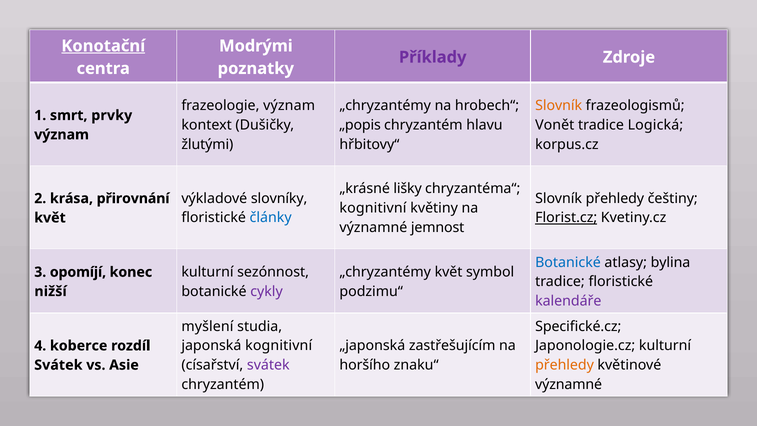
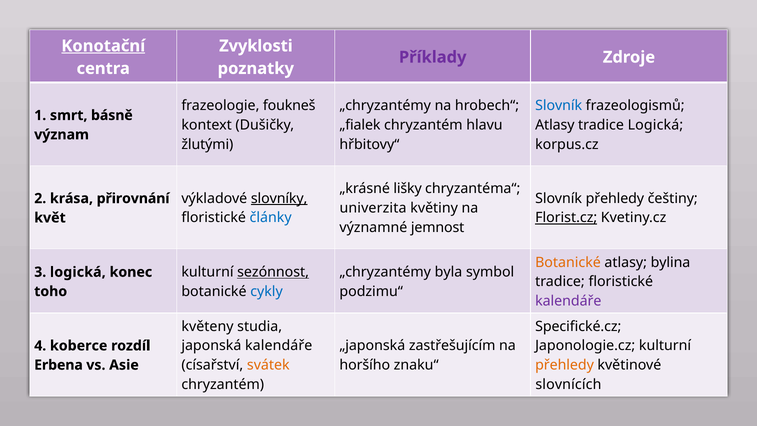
Modrými: Modrými -> Zvyklosti
frazeologie význam: význam -> foukneš
Slovník at (559, 106) colour: orange -> blue
prvky: prvky -> básně
„popis: „popis -> „fialek
Vonět at (555, 125): Vonět -> Atlasy
slovníky underline: none -> present
kognitivní at (373, 208): kognitivní -> univerzita
Botanické at (568, 262) colour: blue -> orange
sezónnost underline: none -> present
„chryzantémy květ: květ -> byla
3 opomíjí: opomíjí -> logická
cykly colour: purple -> blue
nižší: nižší -> toho
myšlení: myšlení -> květeny
japonská kognitivní: kognitivní -> kalendáře
svátek at (268, 365) colour: purple -> orange
Svátek at (58, 365): Svátek -> Erbena
významné at (569, 384): významné -> slovnících
